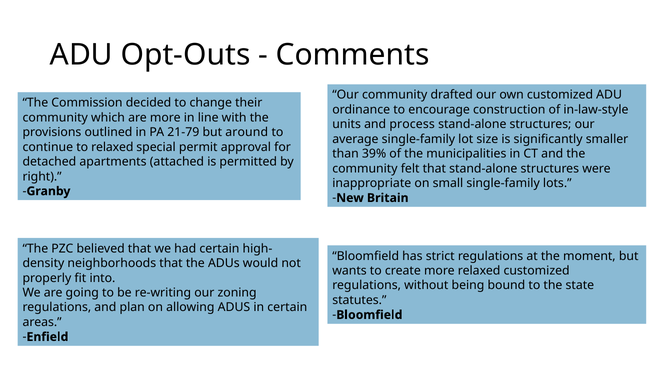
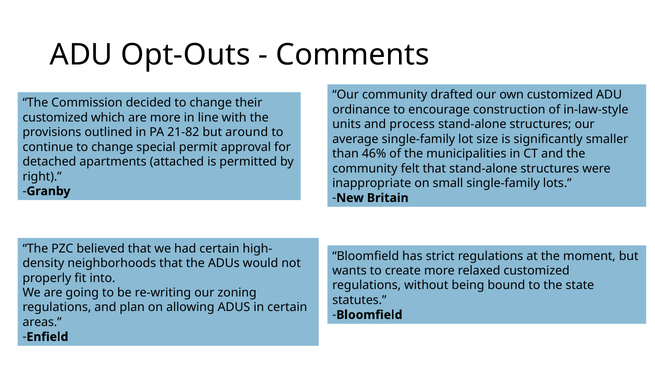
community at (55, 118): community -> customized
21-79: 21-79 -> 21-82
continue to relaxed: relaxed -> change
39%: 39% -> 46%
